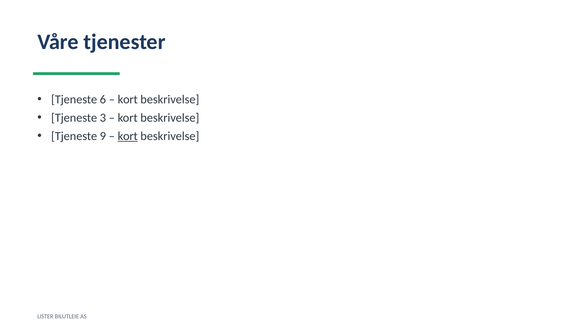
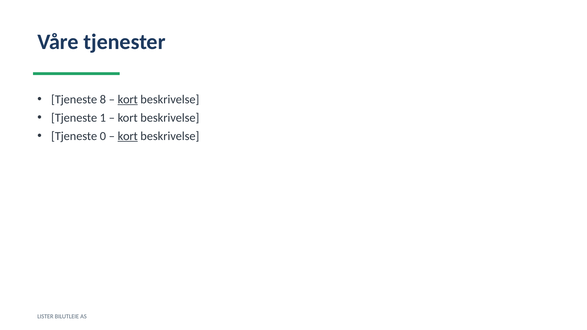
6: 6 -> 8
kort at (128, 99) underline: none -> present
3: 3 -> 1
9: 9 -> 0
